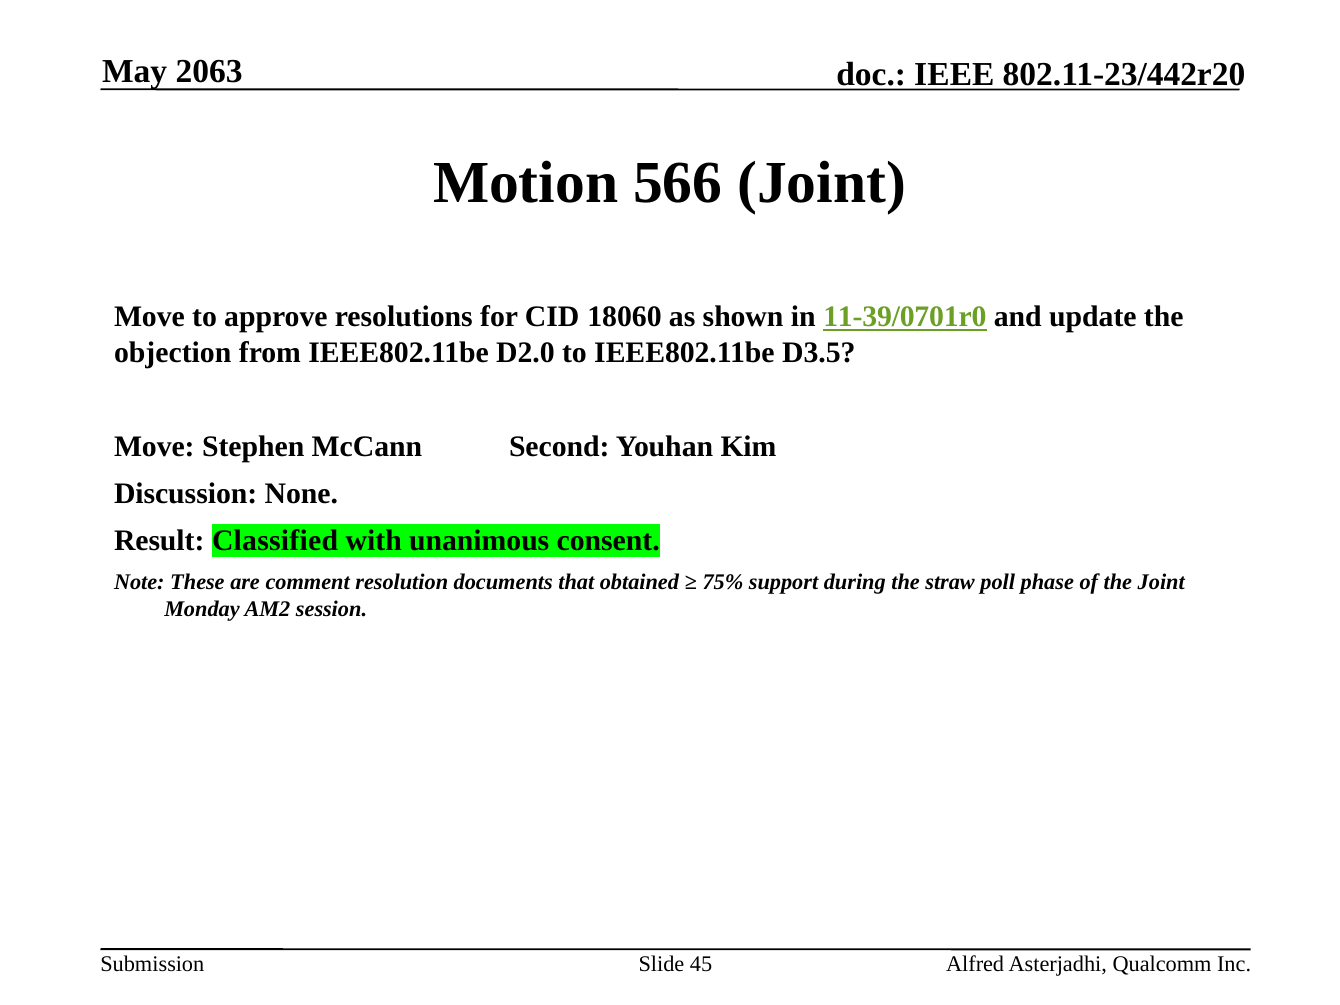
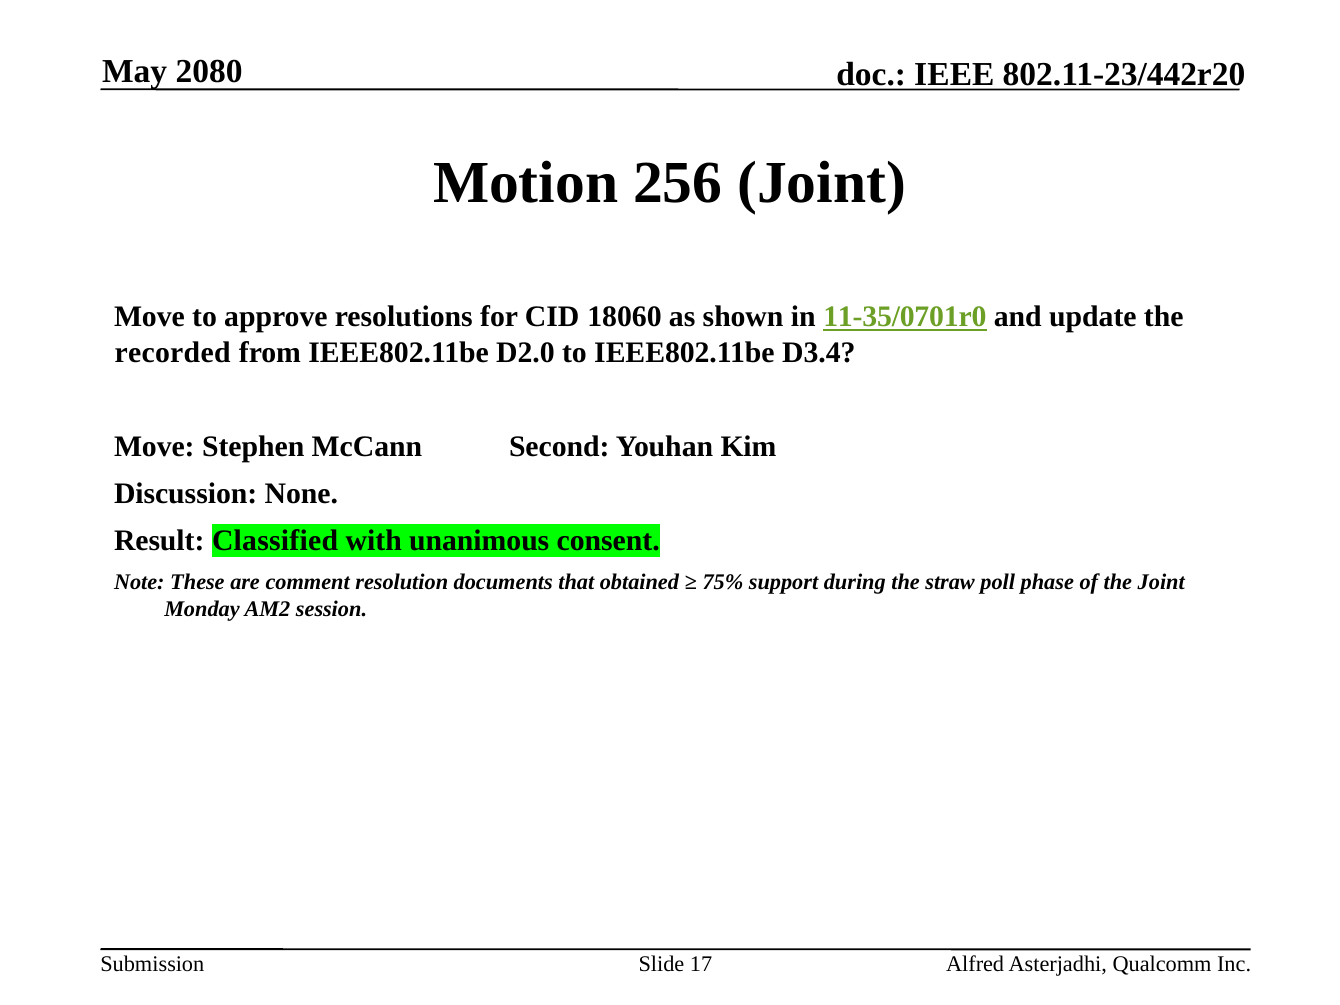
2063: 2063 -> 2080
566: 566 -> 256
11-39/0701r0: 11-39/0701r0 -> 11-35/0701r0
objection: objection -> recorded
D3.5: D3.5 -> D3.4
45: 45 -> 17
